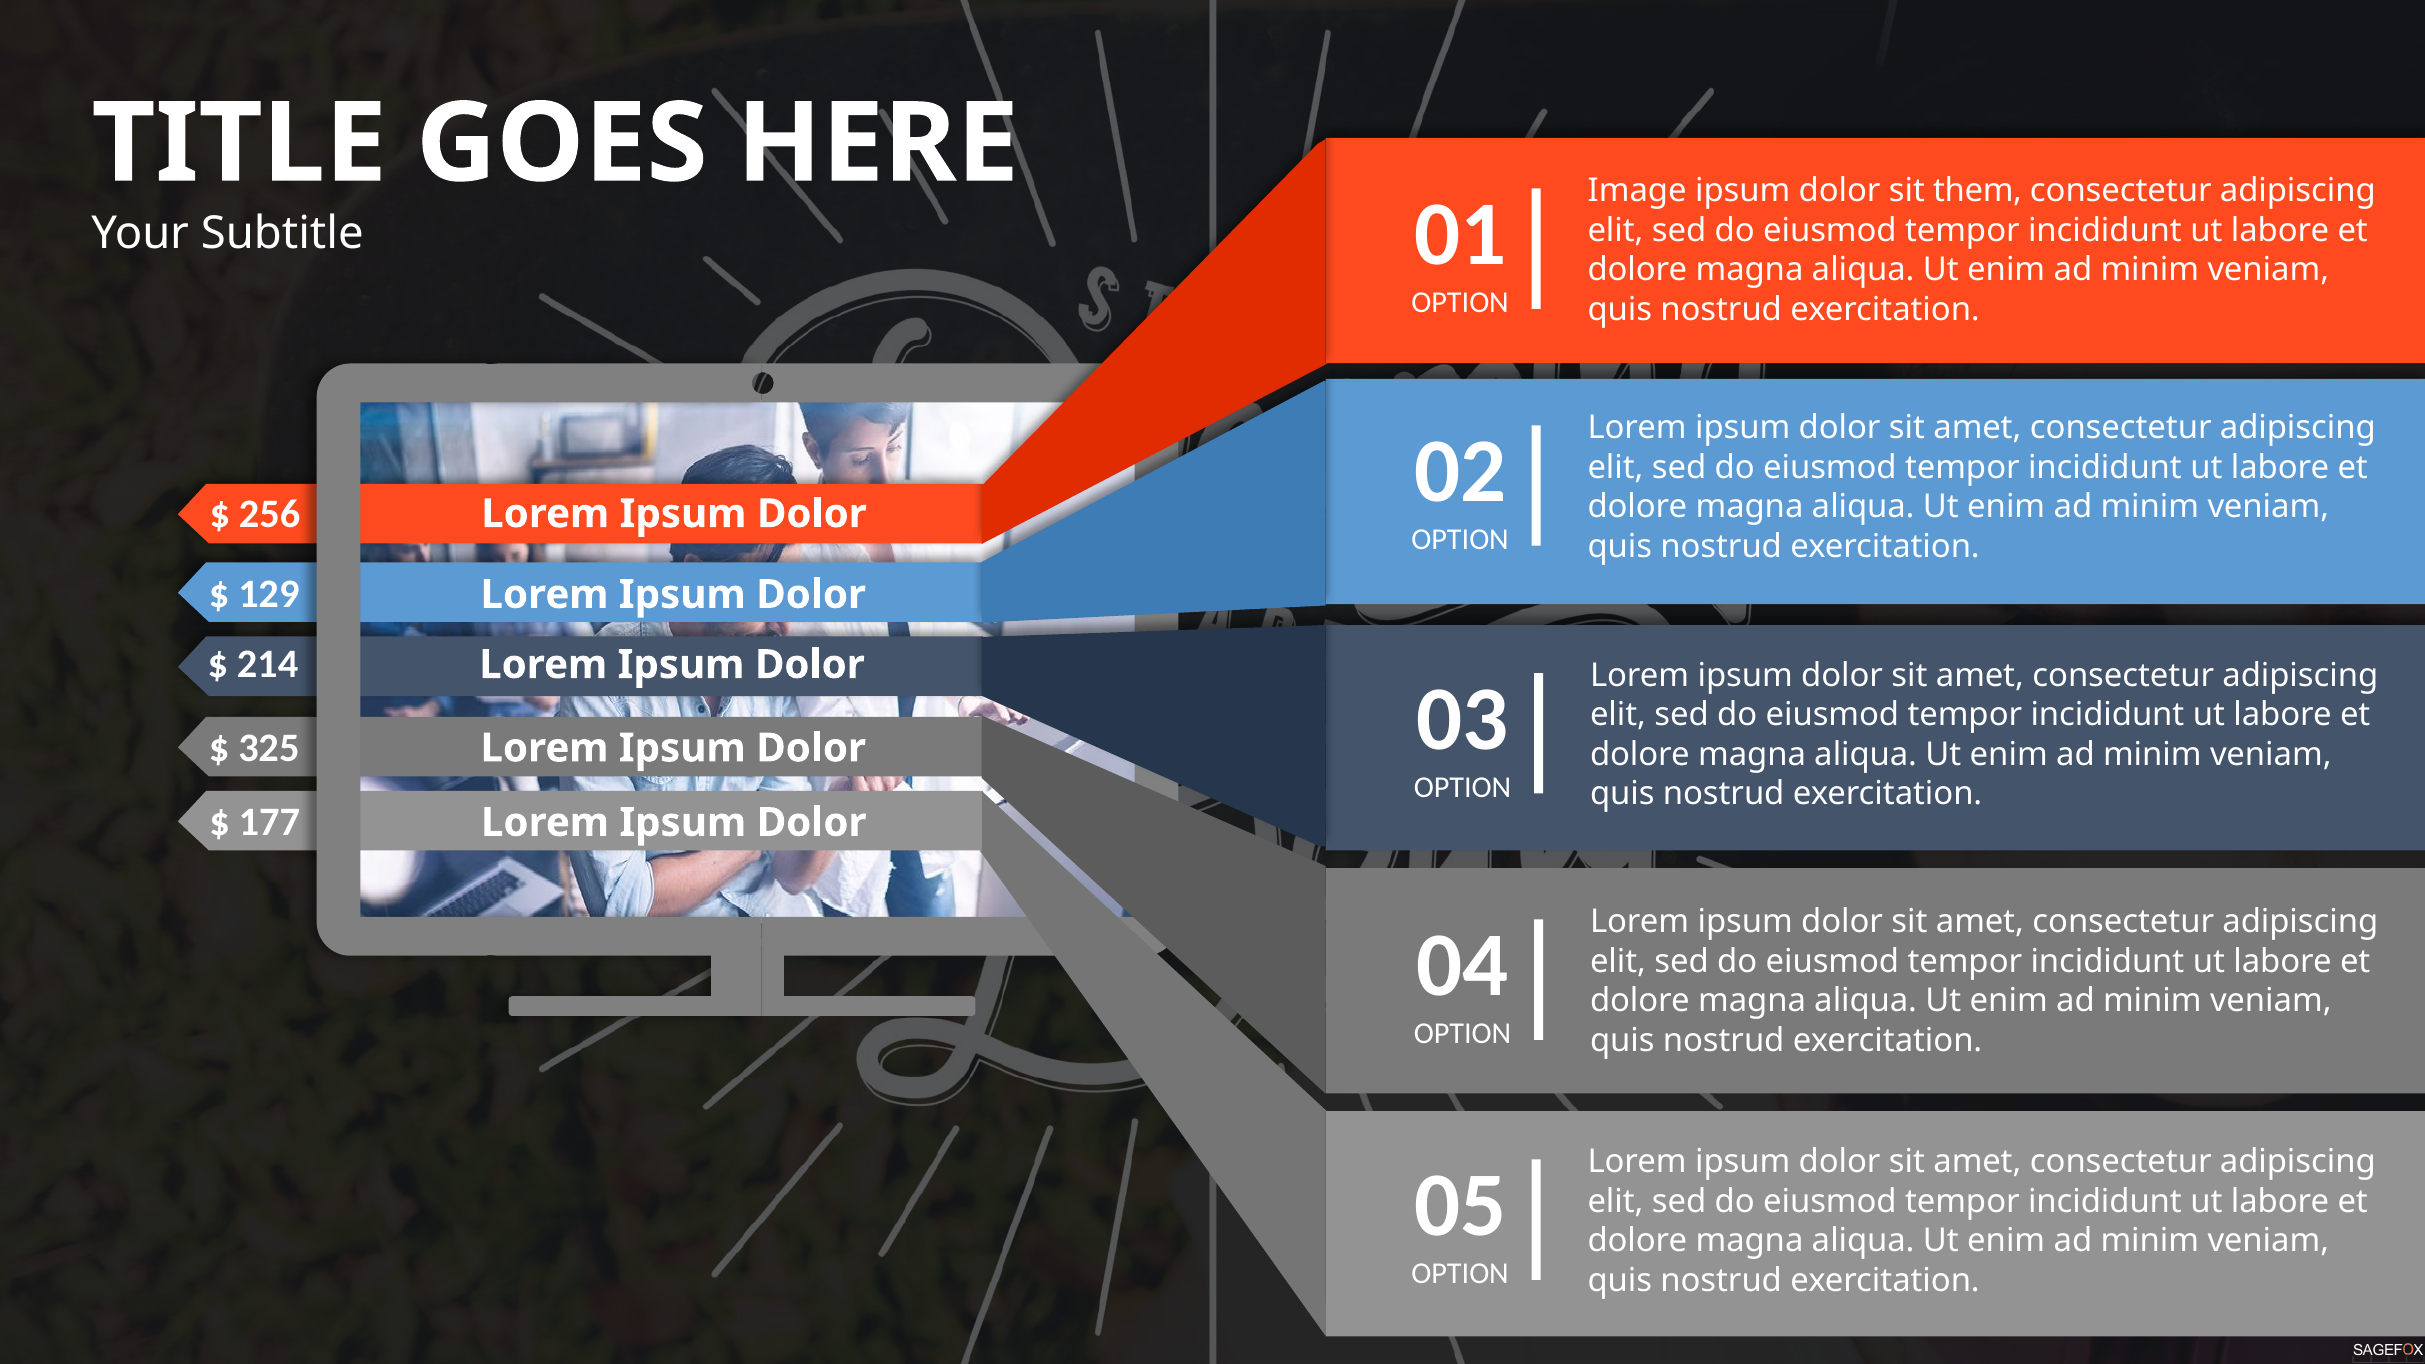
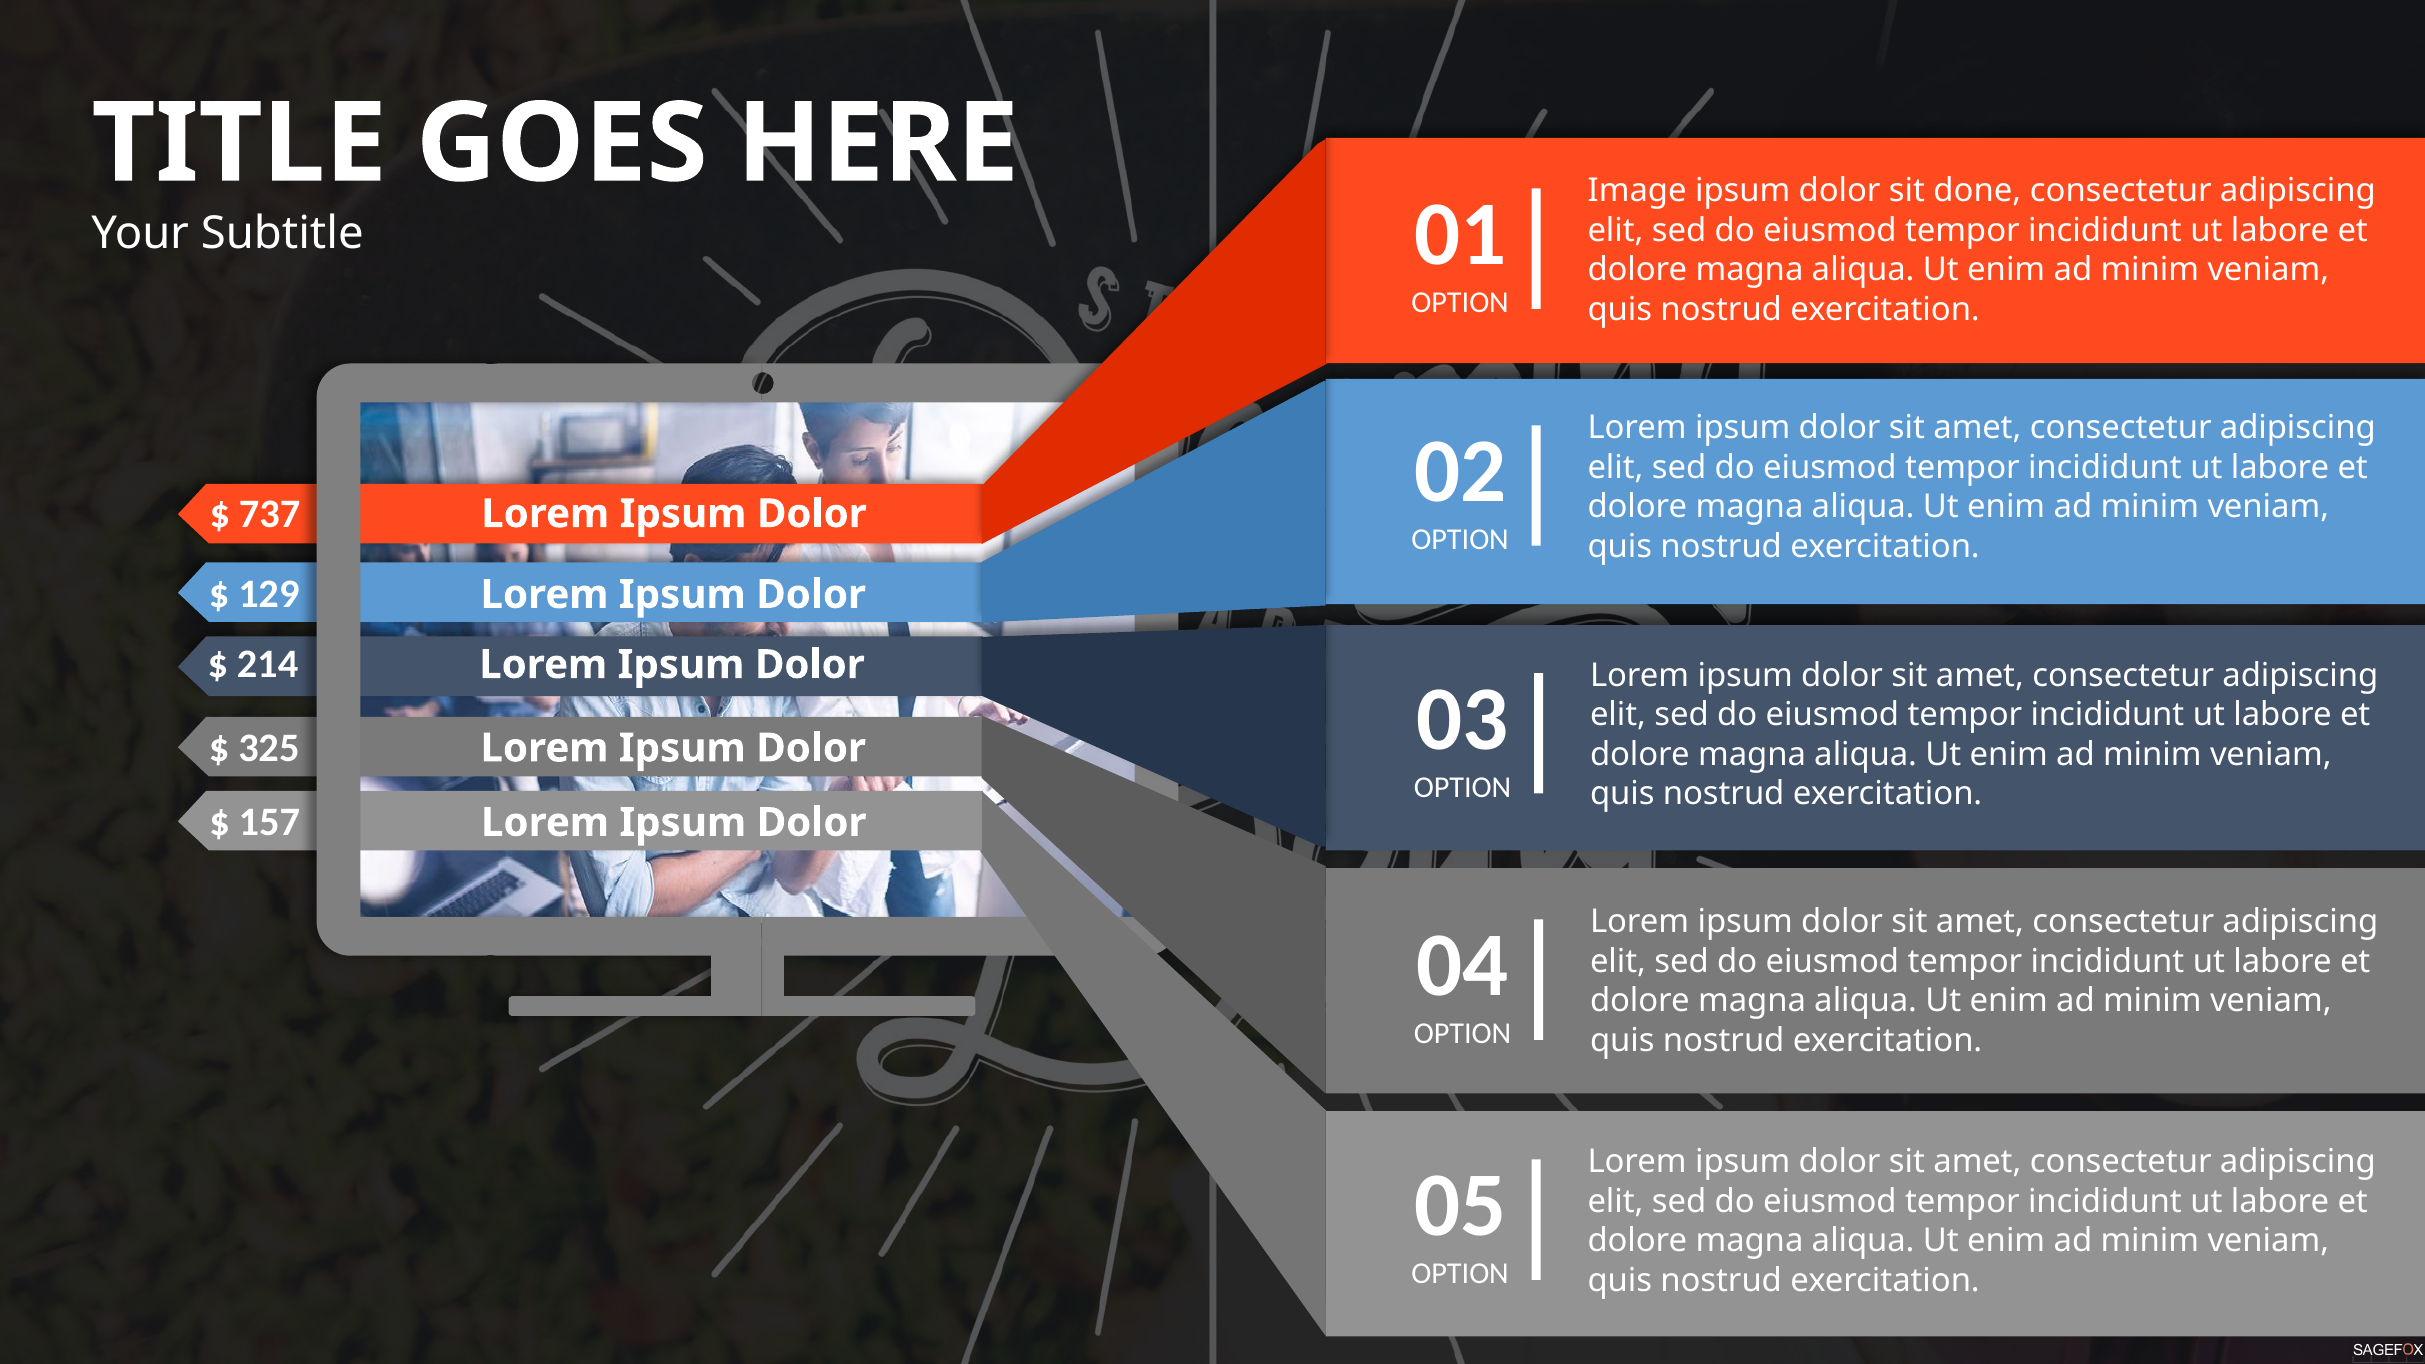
them: them -> done
256: 256 -> 737
177: 177 -> 157
